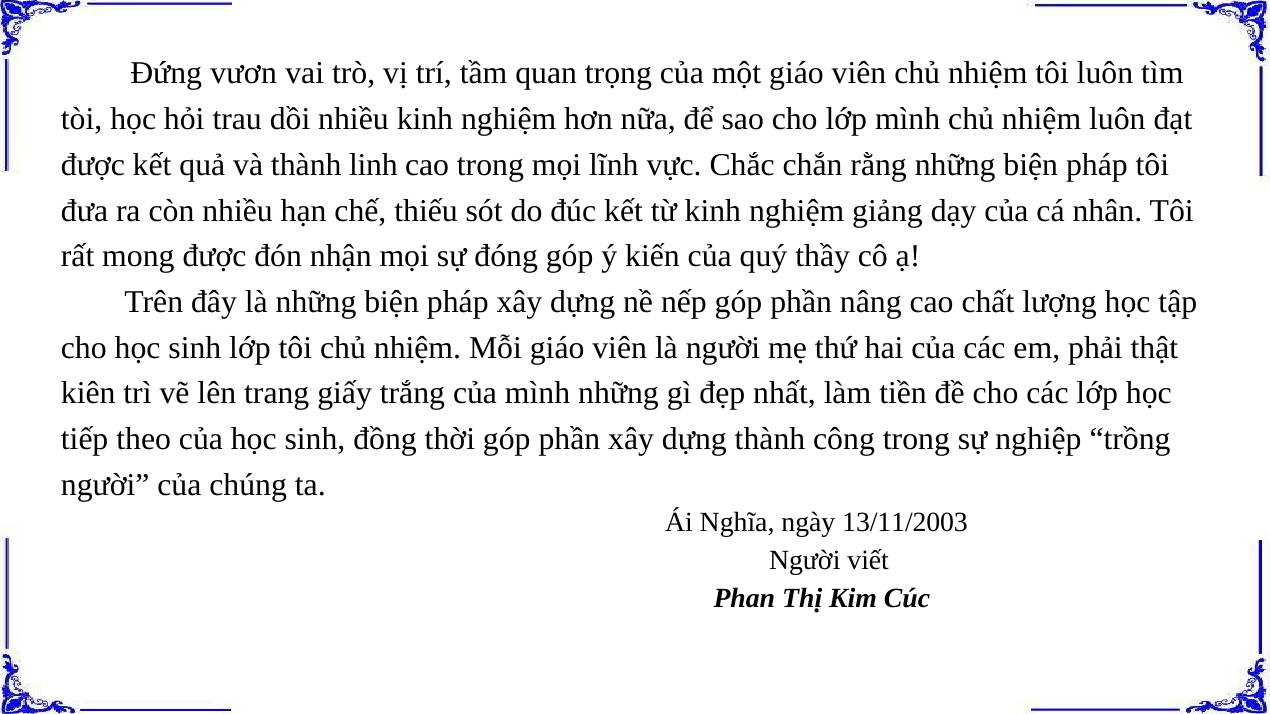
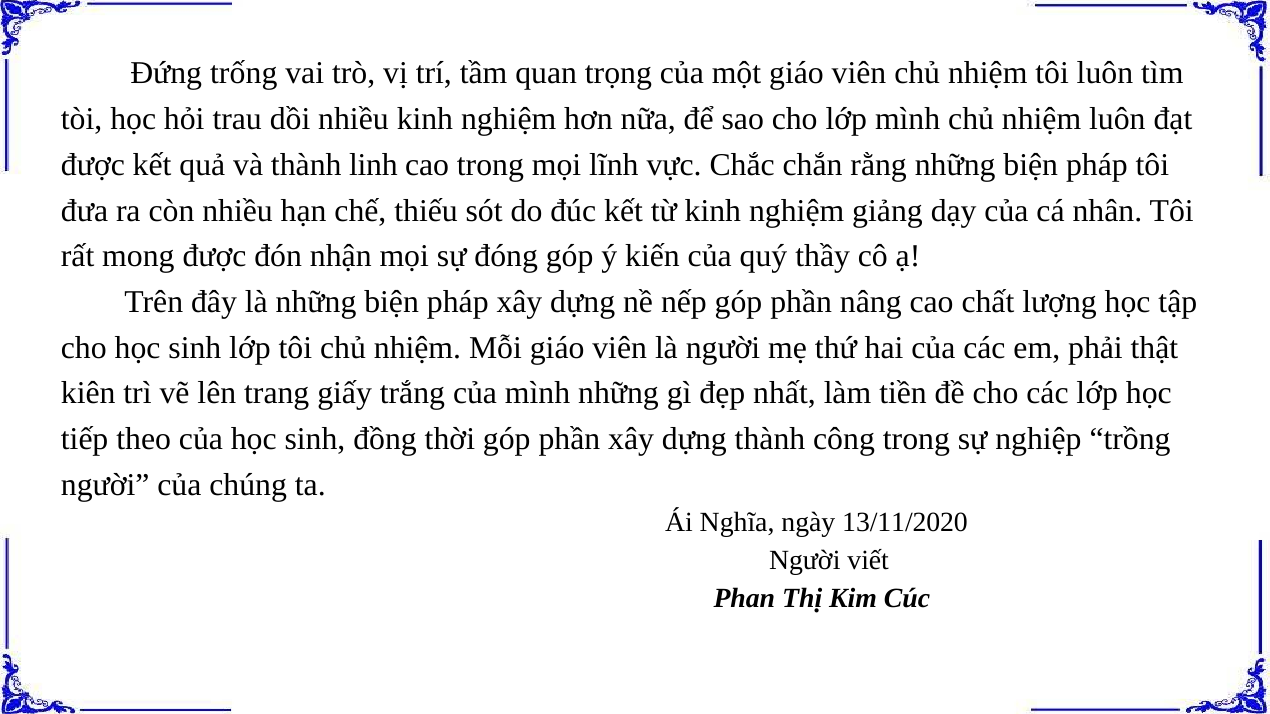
vươn: vươn -> trống
13/11/2003: 13/11/2003 -> 13/11/2020
